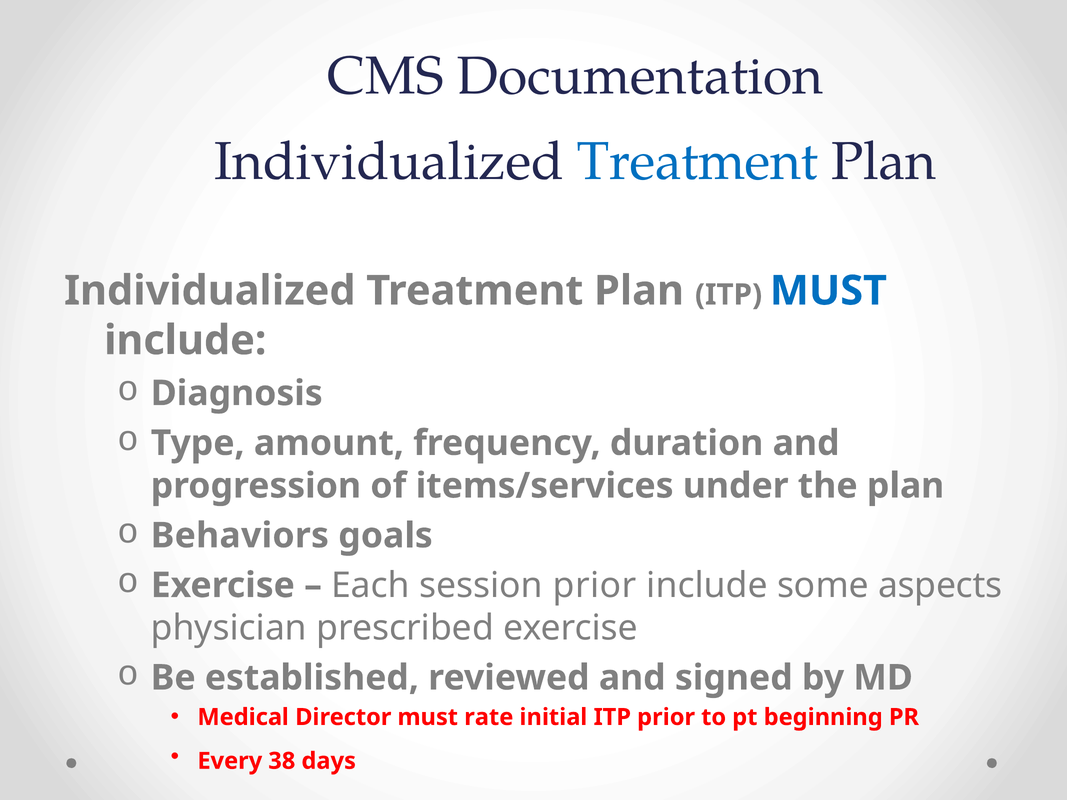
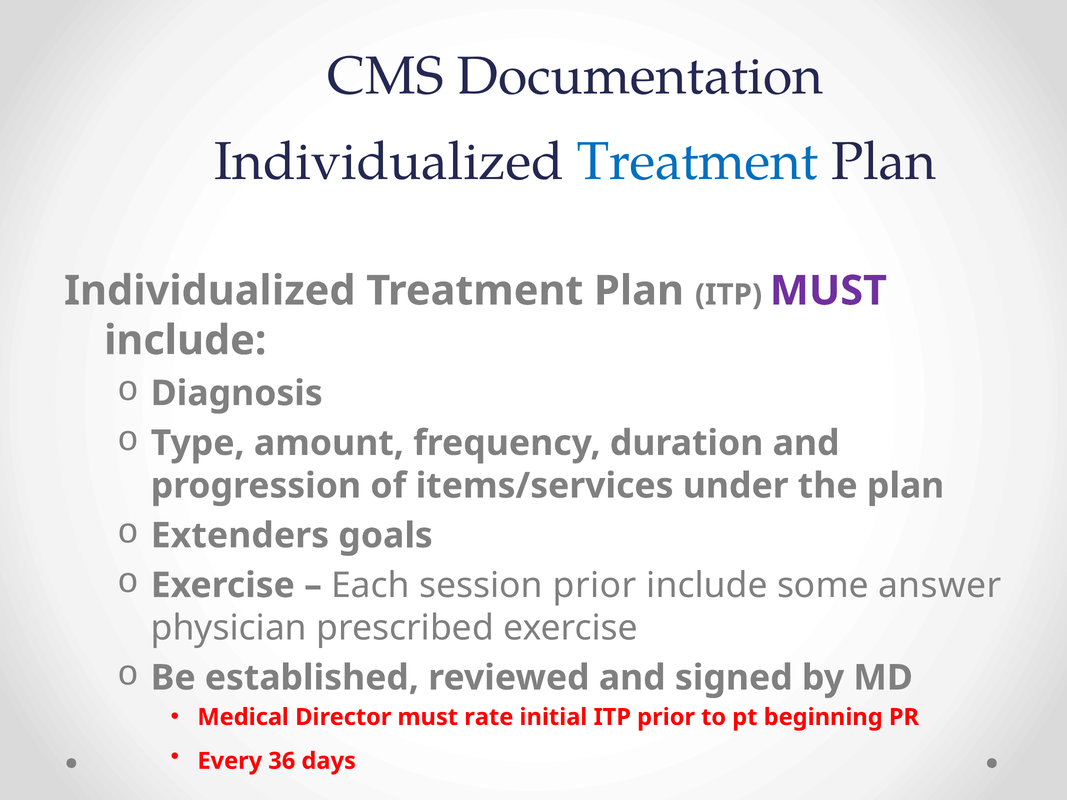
MUST at (828, 291) colour: blue -> purple
Behaviors: Behaviors -> Extenders
aspects: aspects -> answer
38: 38 -> 36
